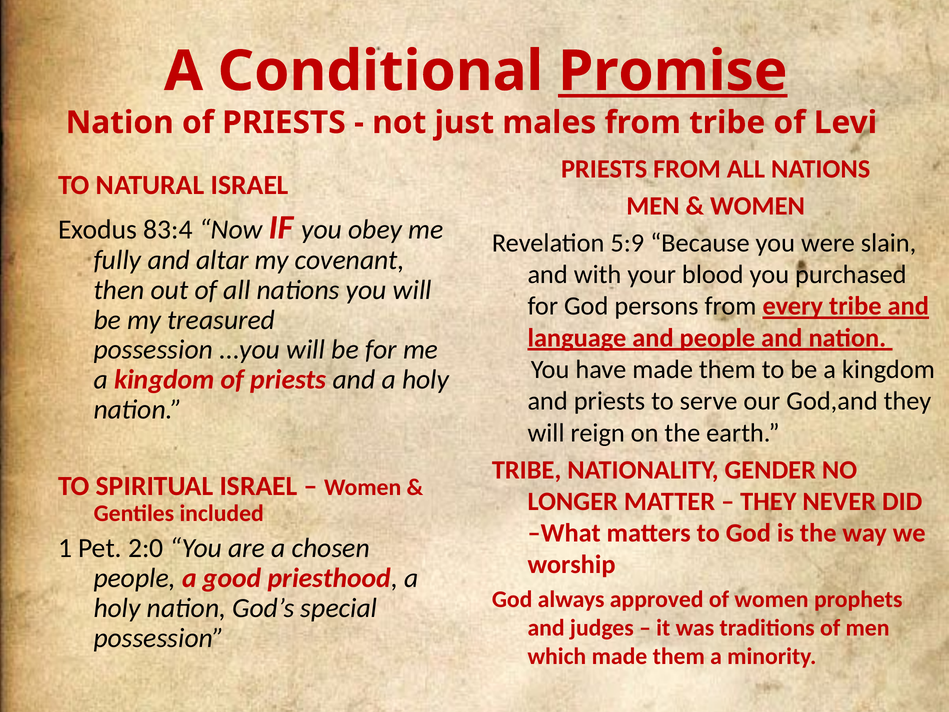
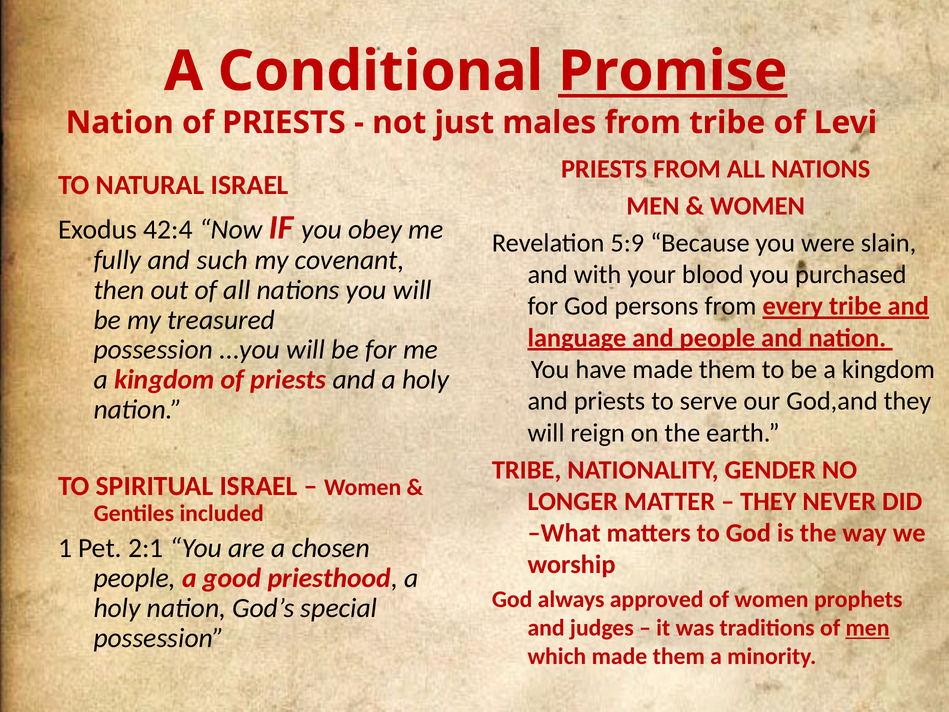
83:4: 83:4 -> 42:4
altar: altar -> such
2:0: 2:0 -> 2:1
men at (868, 628) underline: none -> present
